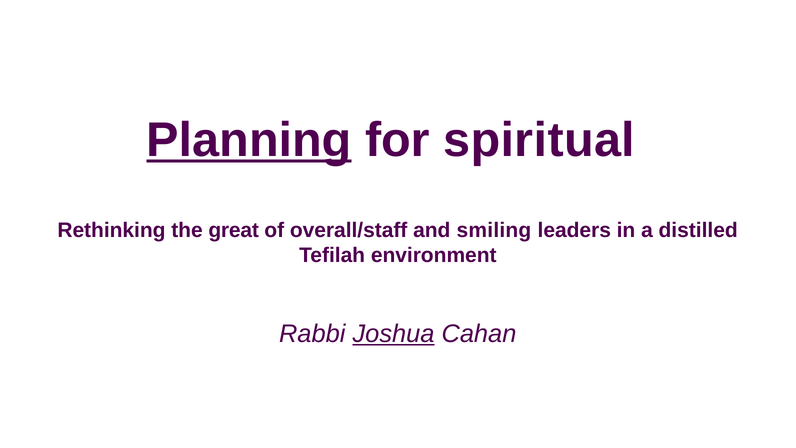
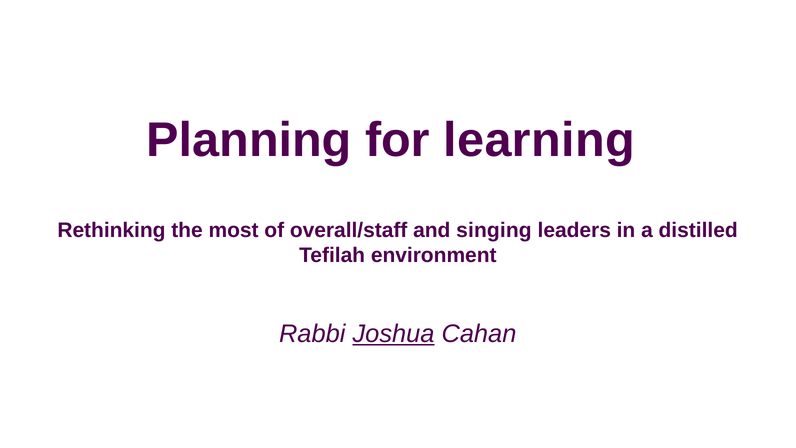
Planning underline: present -> none
spiritual: spiritual -> learning
great: great -> most
smiling: smiling -> singing
